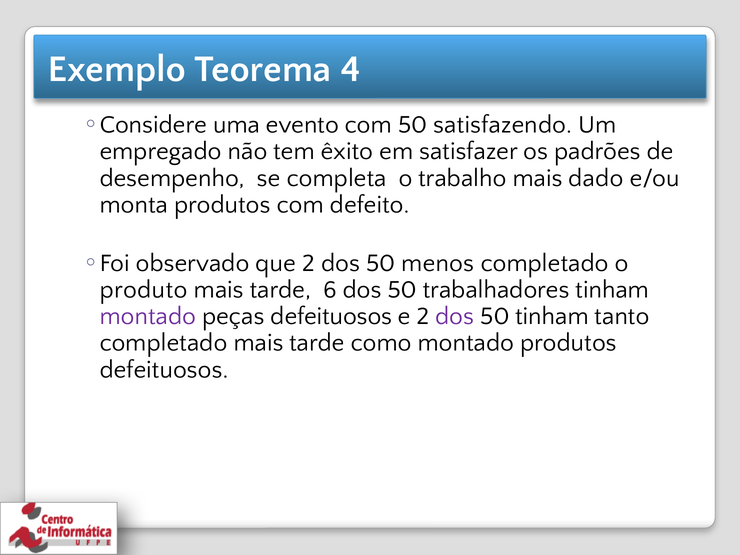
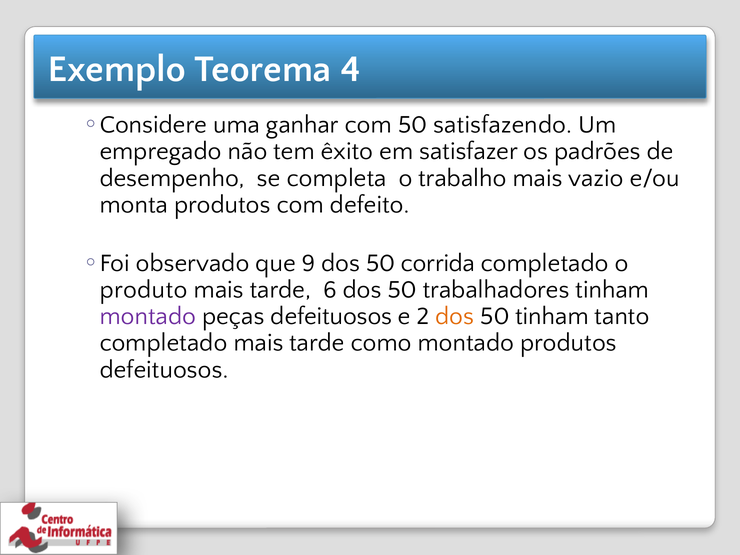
evento: evento -> ganhar
dado: dado -> vazio
que 2: 2 -> 9
menos: menos -> corrida
dos at (455, 316) colour: purple -> orange
